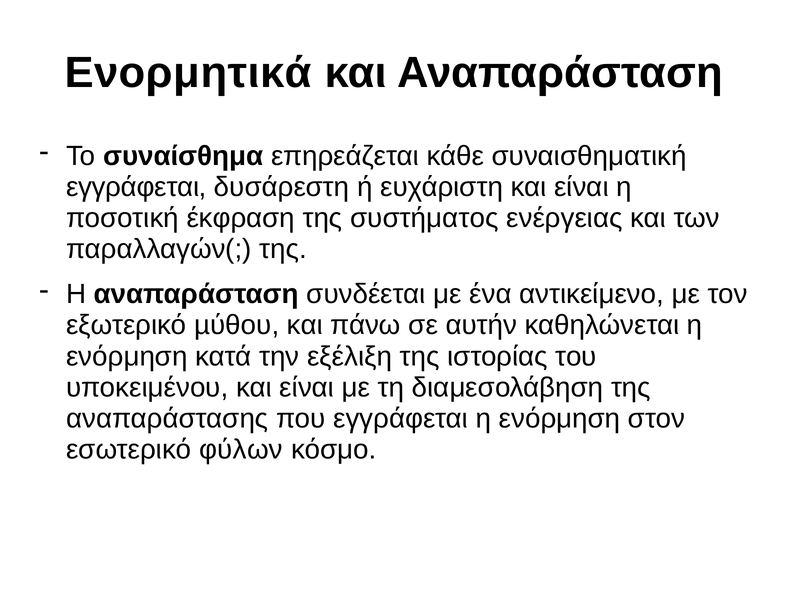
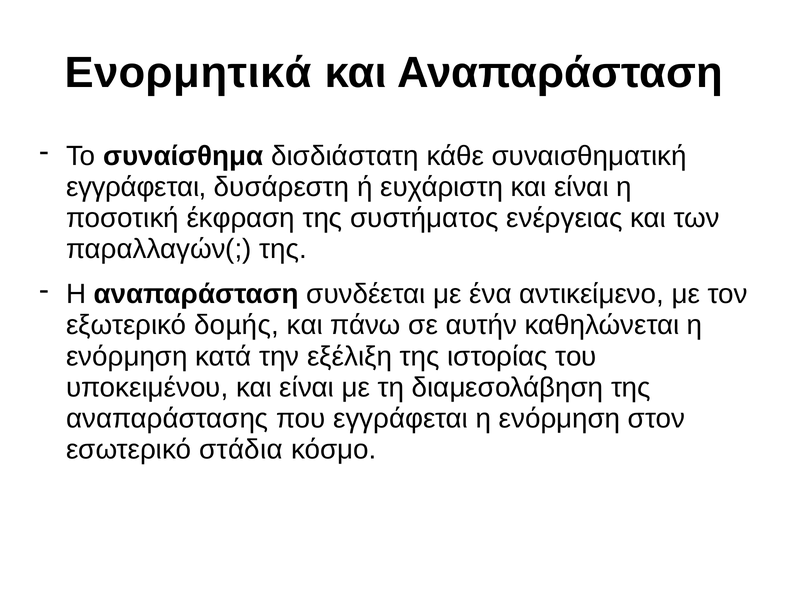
επηρεάζεται: επηρεάζεται -> δισδιάστατη
µύθου: µύθου -> δοµής
φύλων: φύλων -> στάδια
